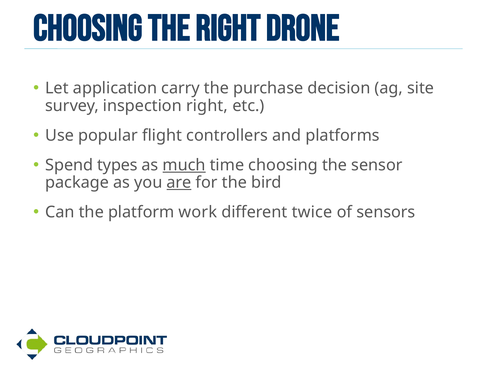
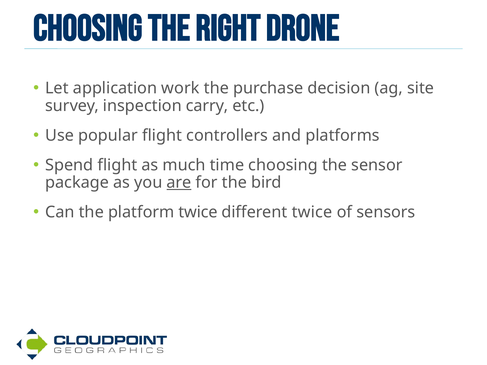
carry: carry -> work
inspection right: right -> carry
Spend types: types -> flight
much underline: present -> none
platform work: work -> twice
